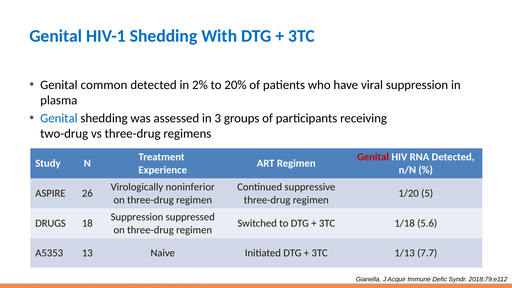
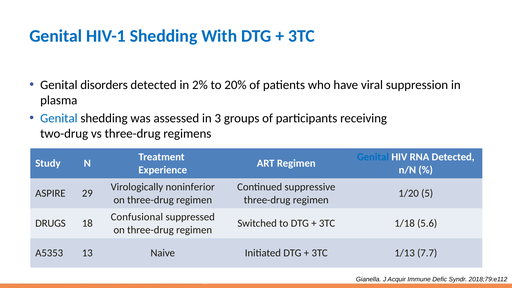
common: common -> disorders
Genital at (373, 157) colour: red -> blue
26: 26 -> 29
Suppression at (137, 217): Suppression -> Confusional
